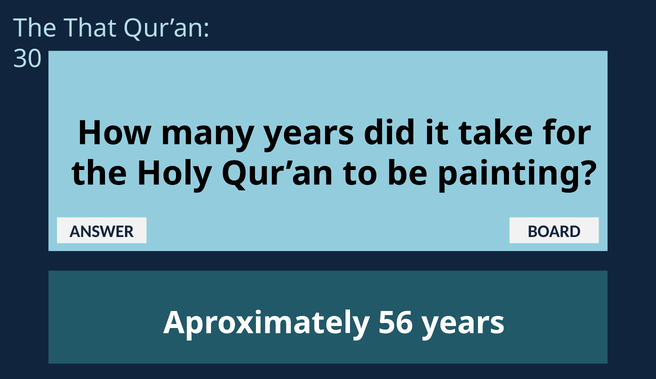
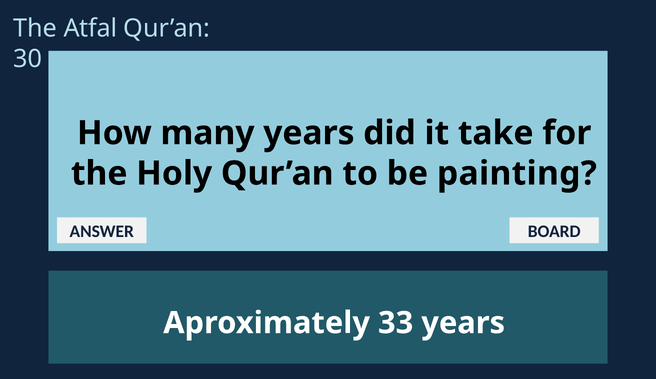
That: That -> Atfal
56: 56 -> 33
